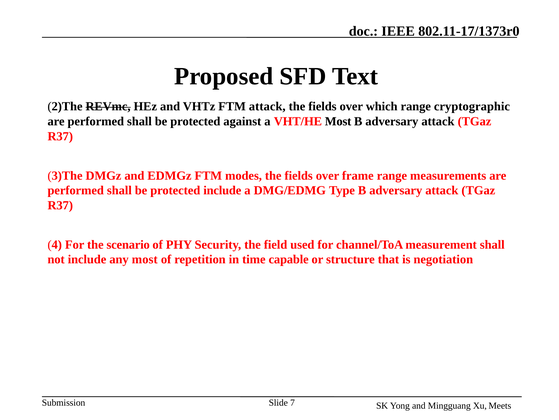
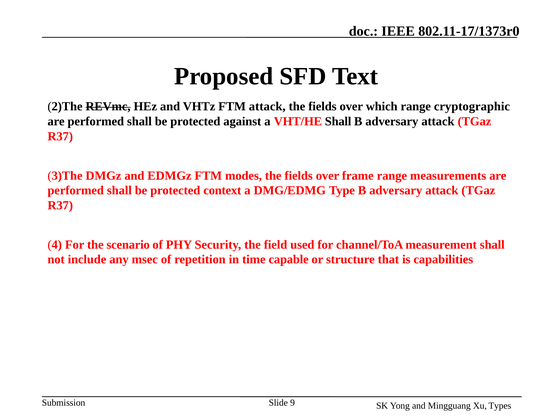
VHT/HE Most: Most -> Shall
protected include: include -> context
any most: most -> msec
negotiation: negotiation -> capabilities
7: 7 -> 9
Meets: Meets -> Types
